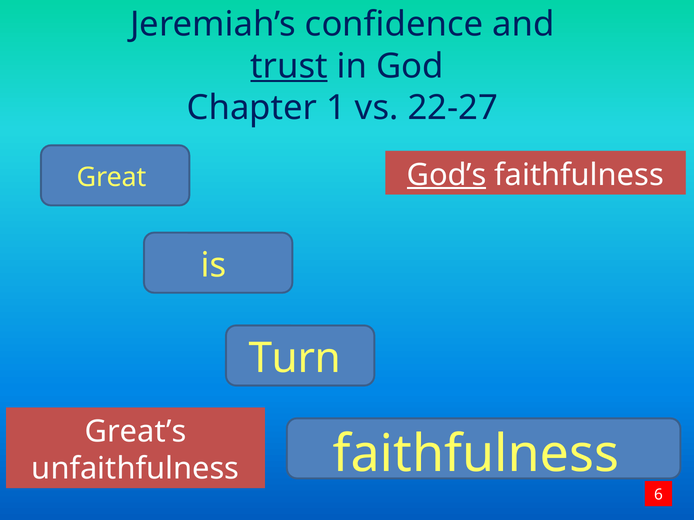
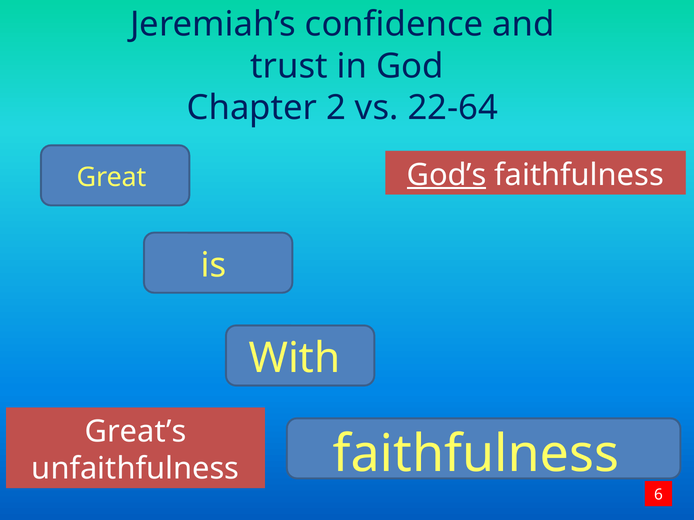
trust underline: present -> none
1: 1 -> 2
22-27: 22-27 -> 22-64
Turn: Turn -> With
